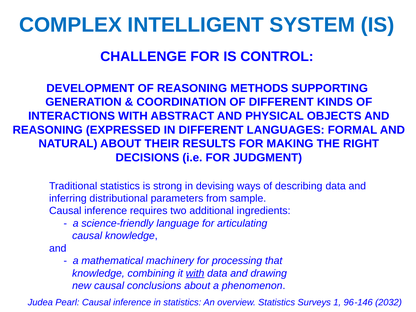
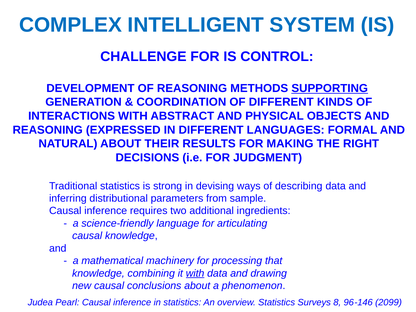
SUPPORTING underline: none -> present
1: 1 -> 8
2032: 2032 -> 2099
